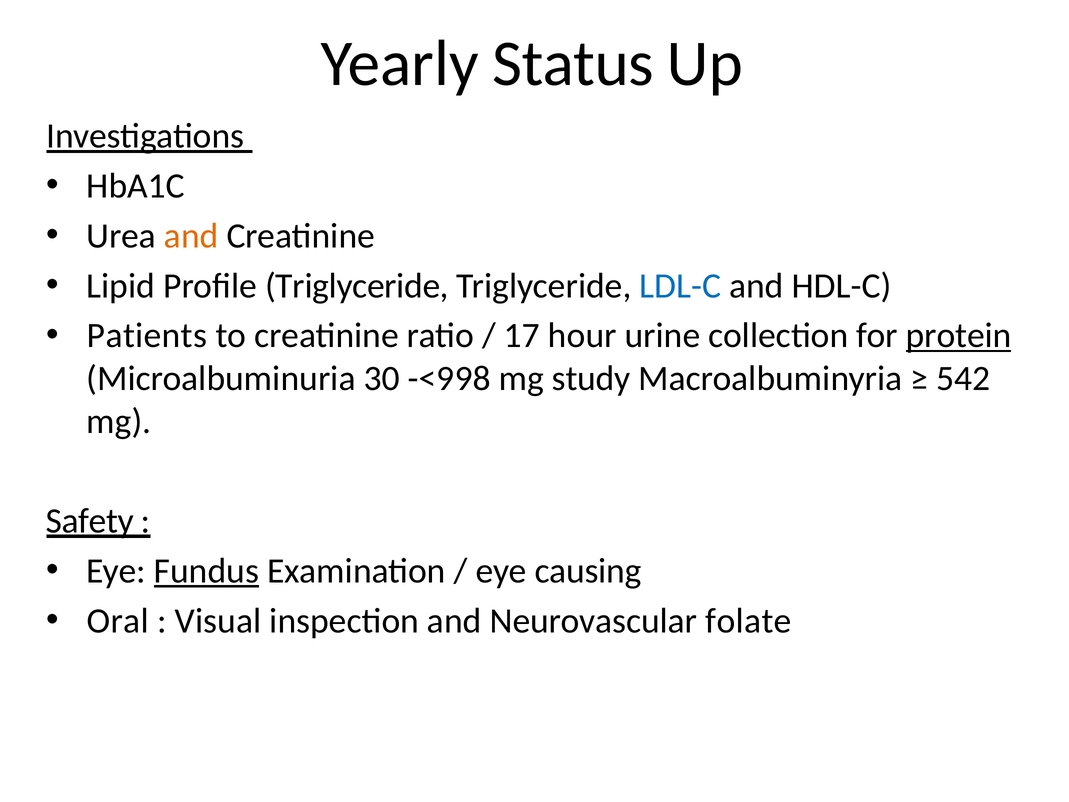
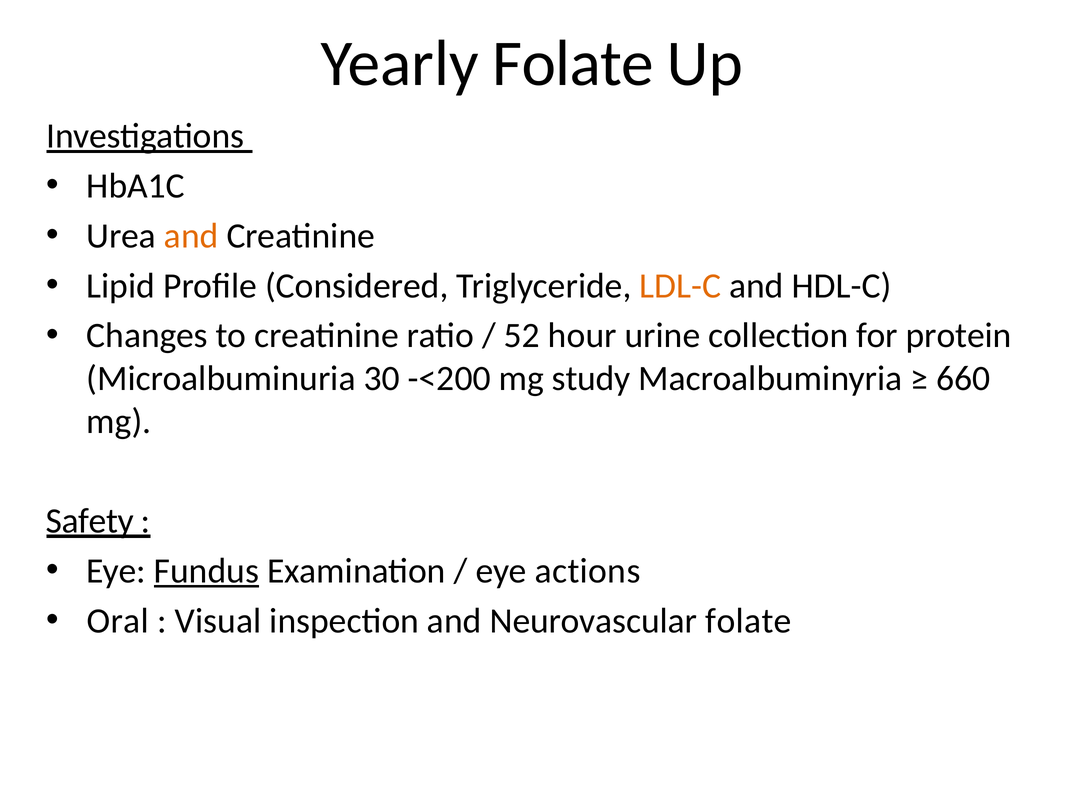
Yearly Status: Status -> Folate
Profile Triglyceride: Triglyceride -> Considered
LDL-C colour: blue -> orange
Patients: Patients -> Changes
17: 17 -> 52
protein underline: present -> none
-<998: -<998 -> -<200
542: 542 -> 660
causing: causing -> actions
